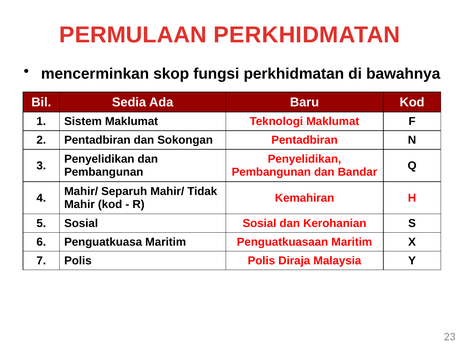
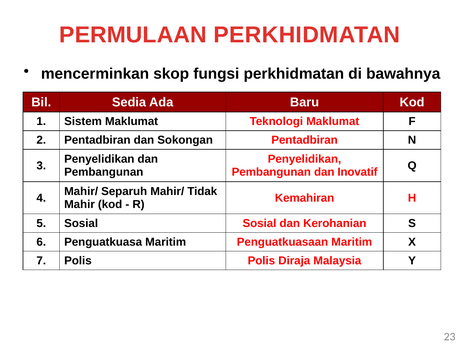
Bandar: Bandar -> Inovatif
